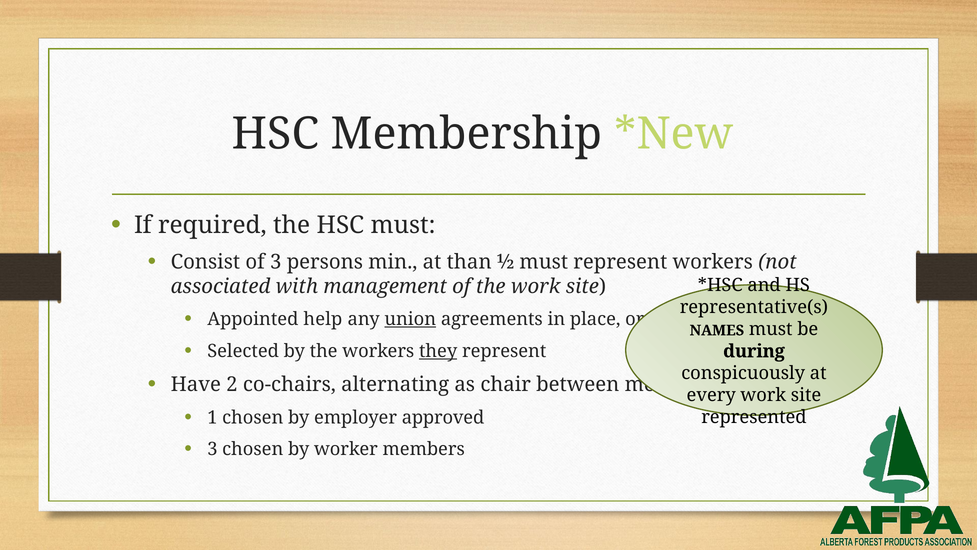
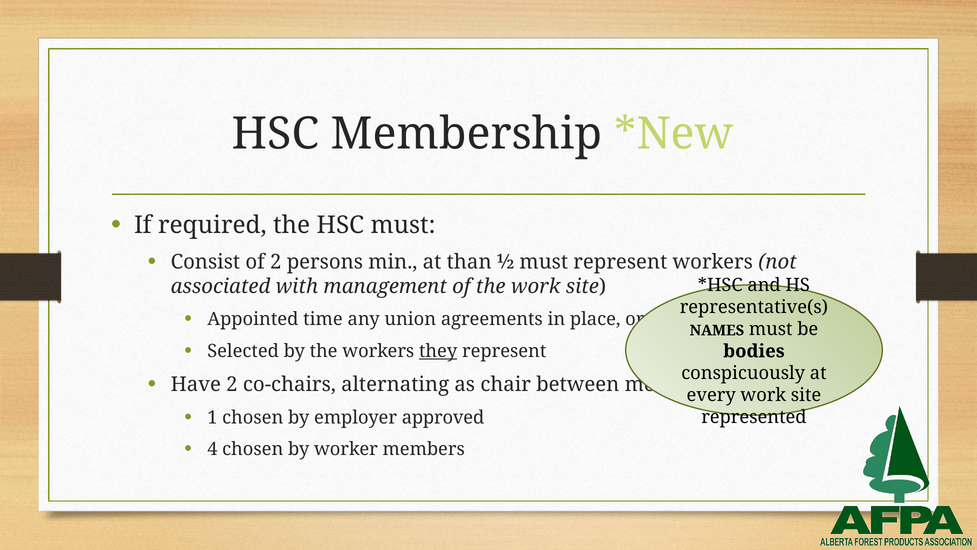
of 3: 3 -> 2
help: help -> time
union underline: present -> none
during: during -> bodies
3 at (212, 449): 3 -> 4
